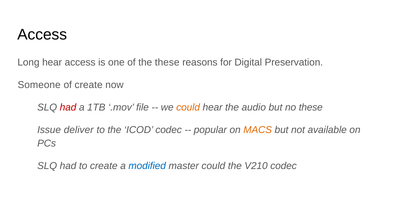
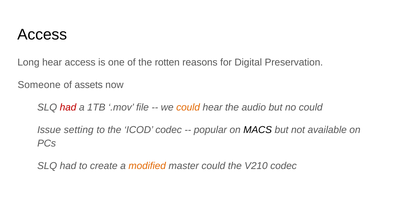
the these: these -> rotten
of create: create -> assets
no these: these -> could
deliver: deliver -> setting
MACS colour: orange -> black
modified colour: blue -> orange
